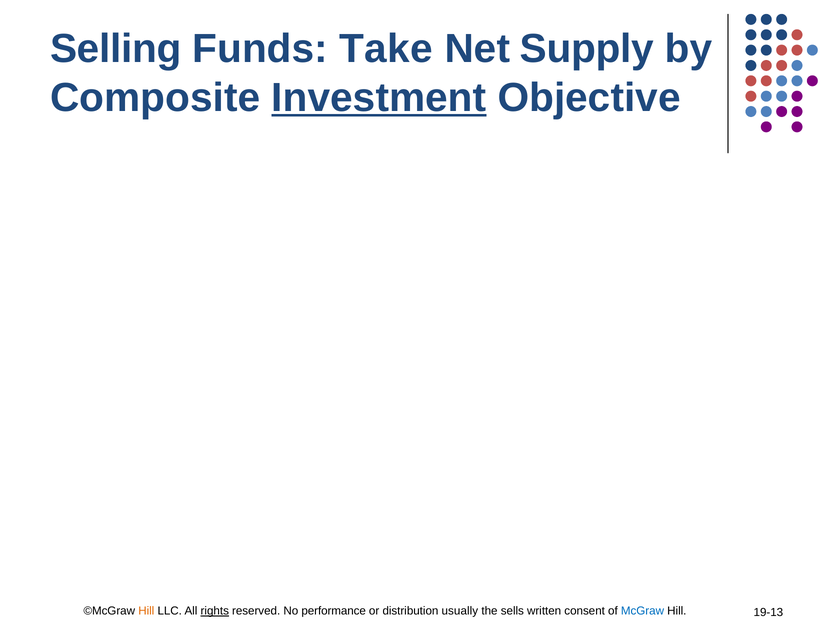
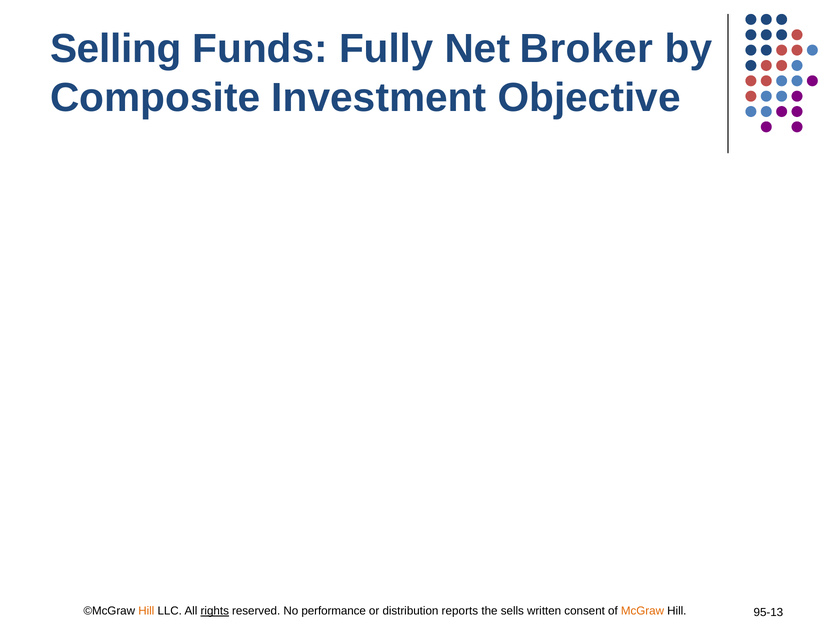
Take: Take -> Fully
Supply: Supply -> Broker
Investment underline: present -> none
usually: usually -> reports
McGraw colour: blue -> orange
19-13: 19-13 -> 95-13
